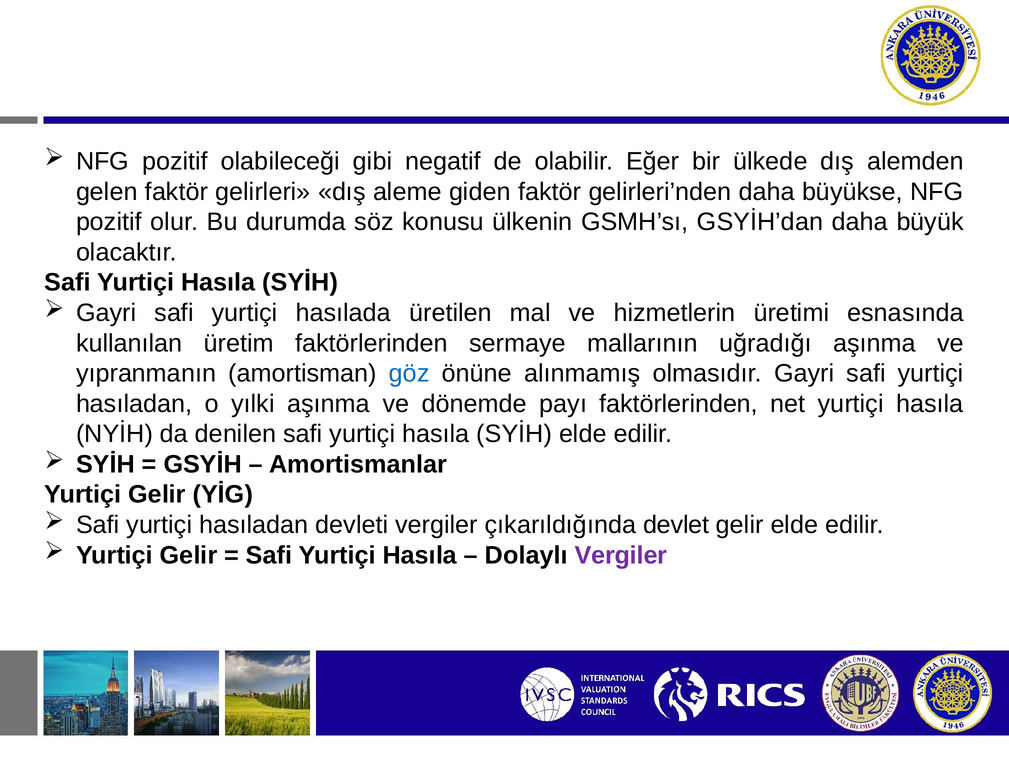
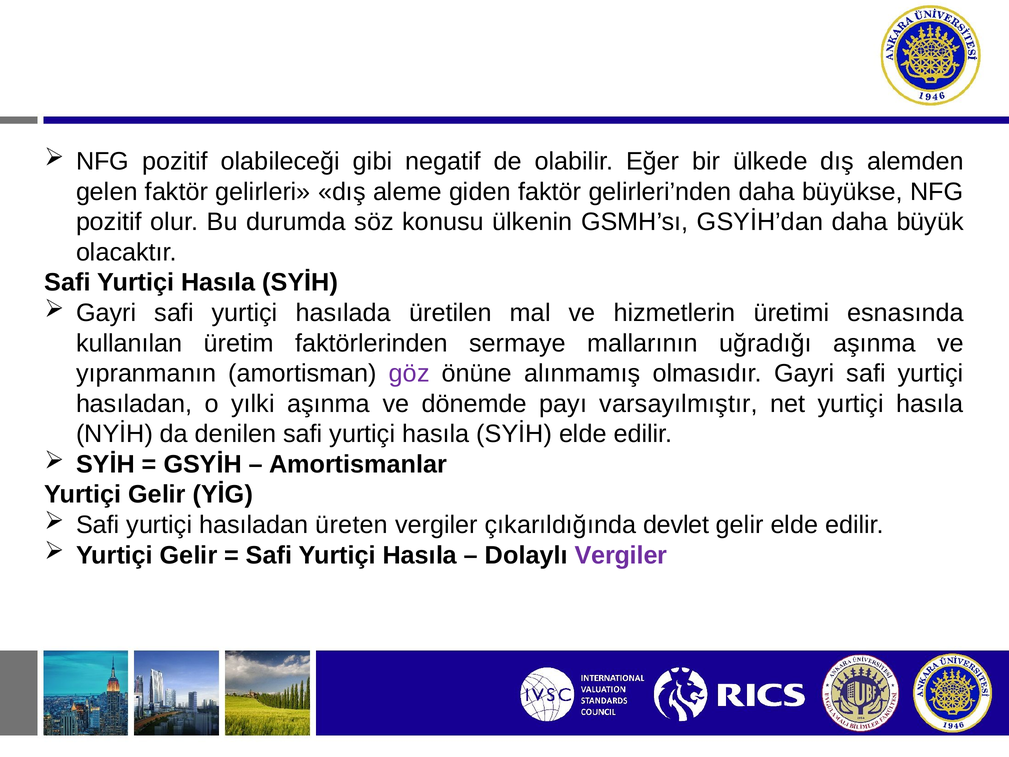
göz colour: blue -> purple
payı faktörlerinden: faktörlerinden -> varsayılmıştır
devleti: devleti -> üreten
